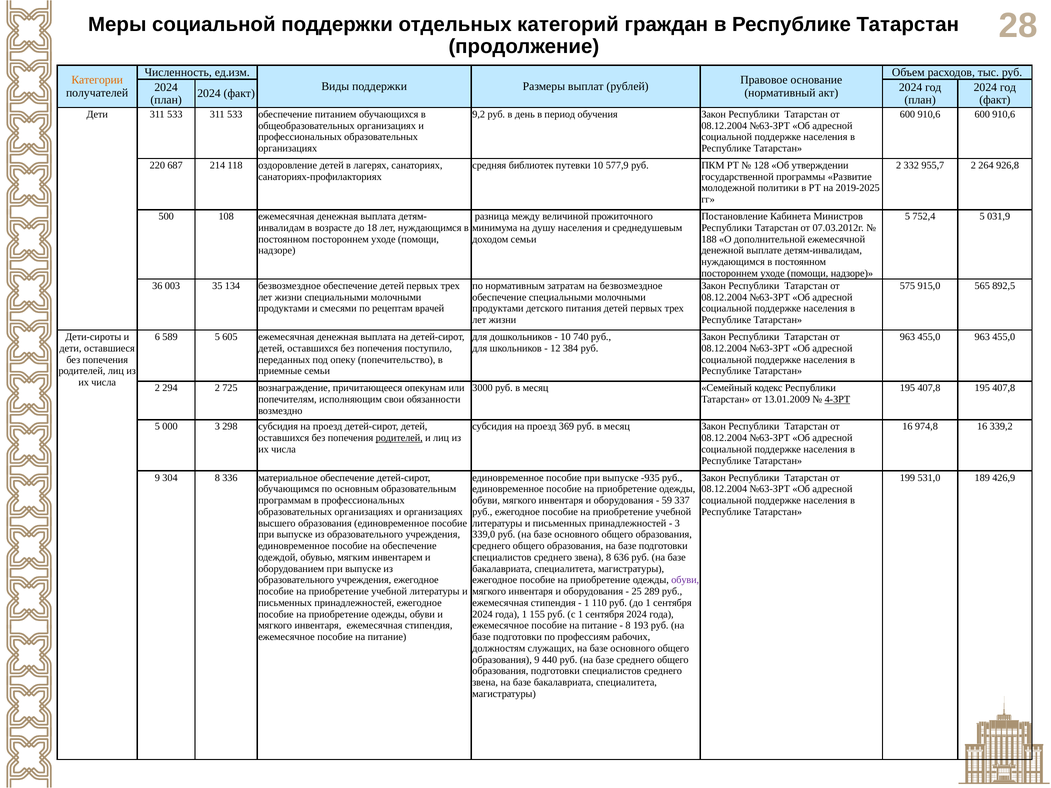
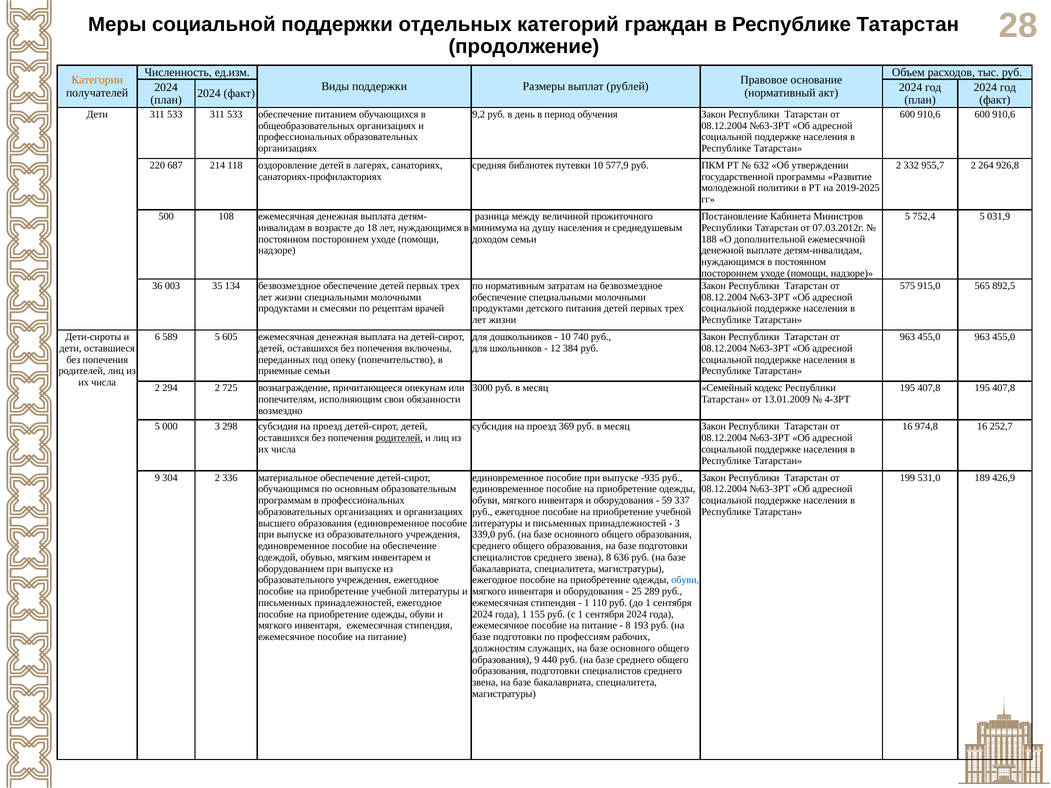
128: 128 -> 632
поступило: поступило -> включены
4-ЗРТ underline: present -> none
339,2: 339,2 -> 252,7
304 8: 8 -> 2
обуви at (685, 580) colour: purple -> blue
